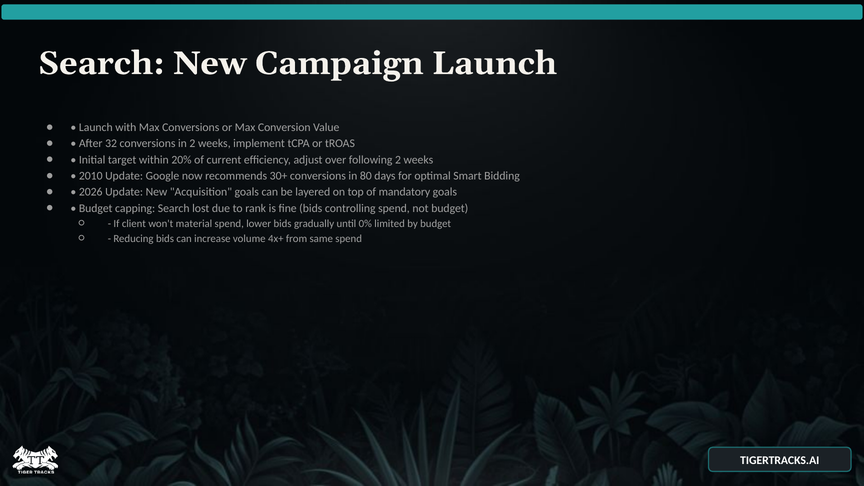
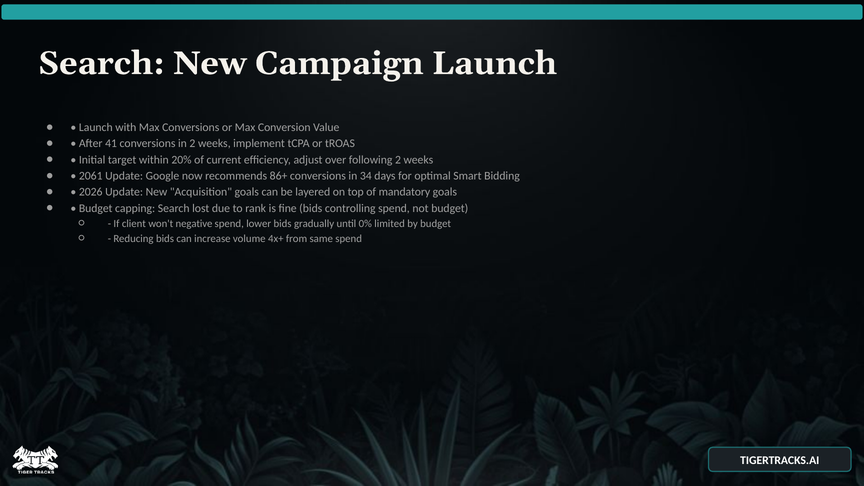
32: 32 -> 41
2010: 2010 -> 2061
30+: 30+ -> 86+
80: 80 -> 34
material: material -> negative
